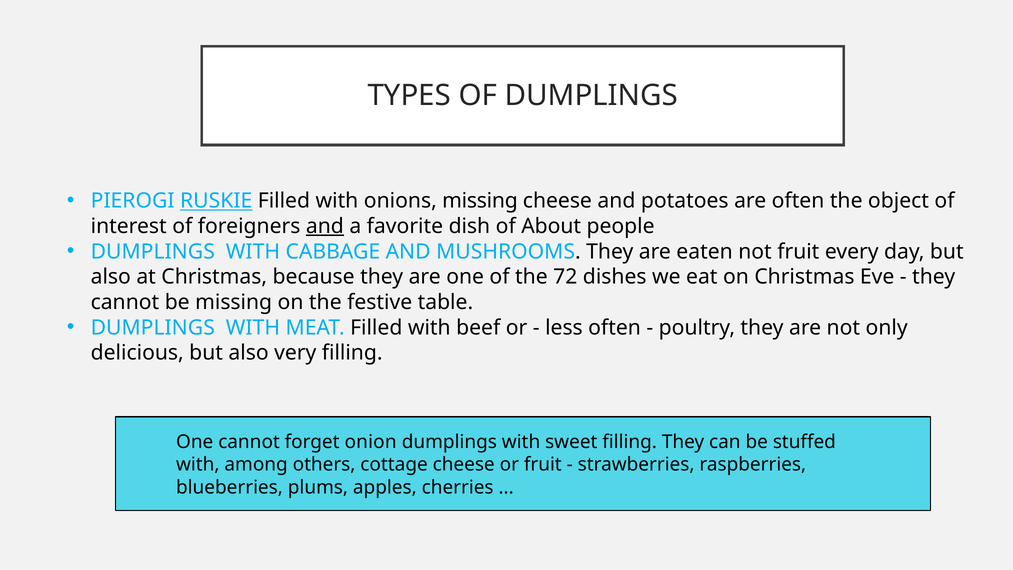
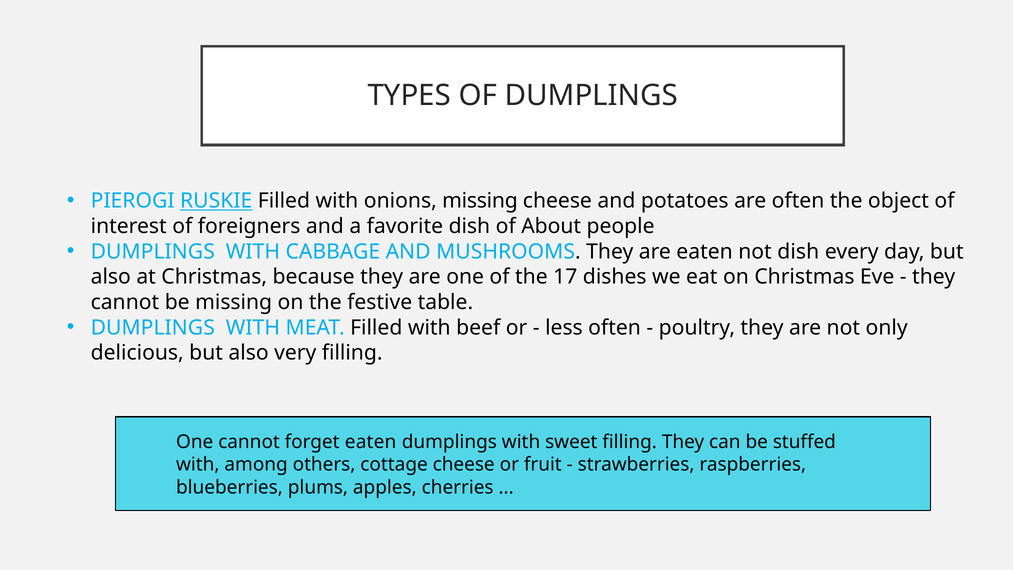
and at (325, 226) underline: present -> none
not fruit: fruit -> dish
72: 72 -> 17
forget onion: onion -> eaten
